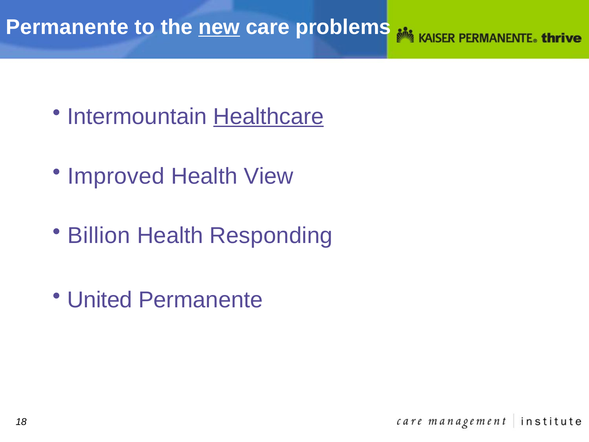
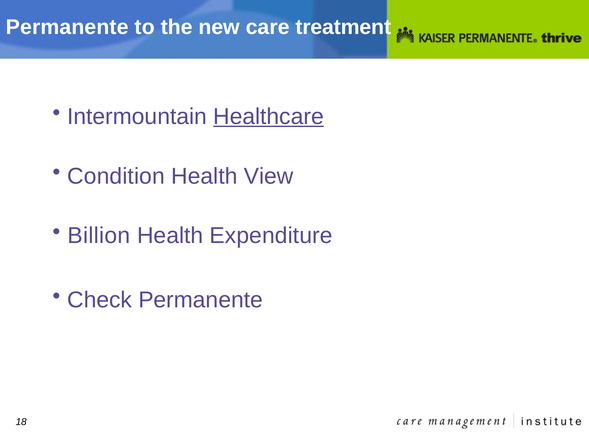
new underline: present -> none
problems: problems -> treatment
Improved: Improved -> Condition
Responding: Responding -> Expenditure
United: United -> Check
